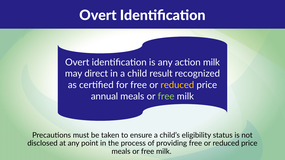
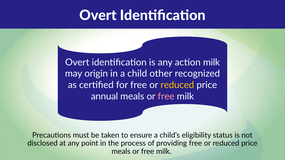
direct: direct -> origin
result: result -> other
free at (166, 97) colour: light green -> pink
